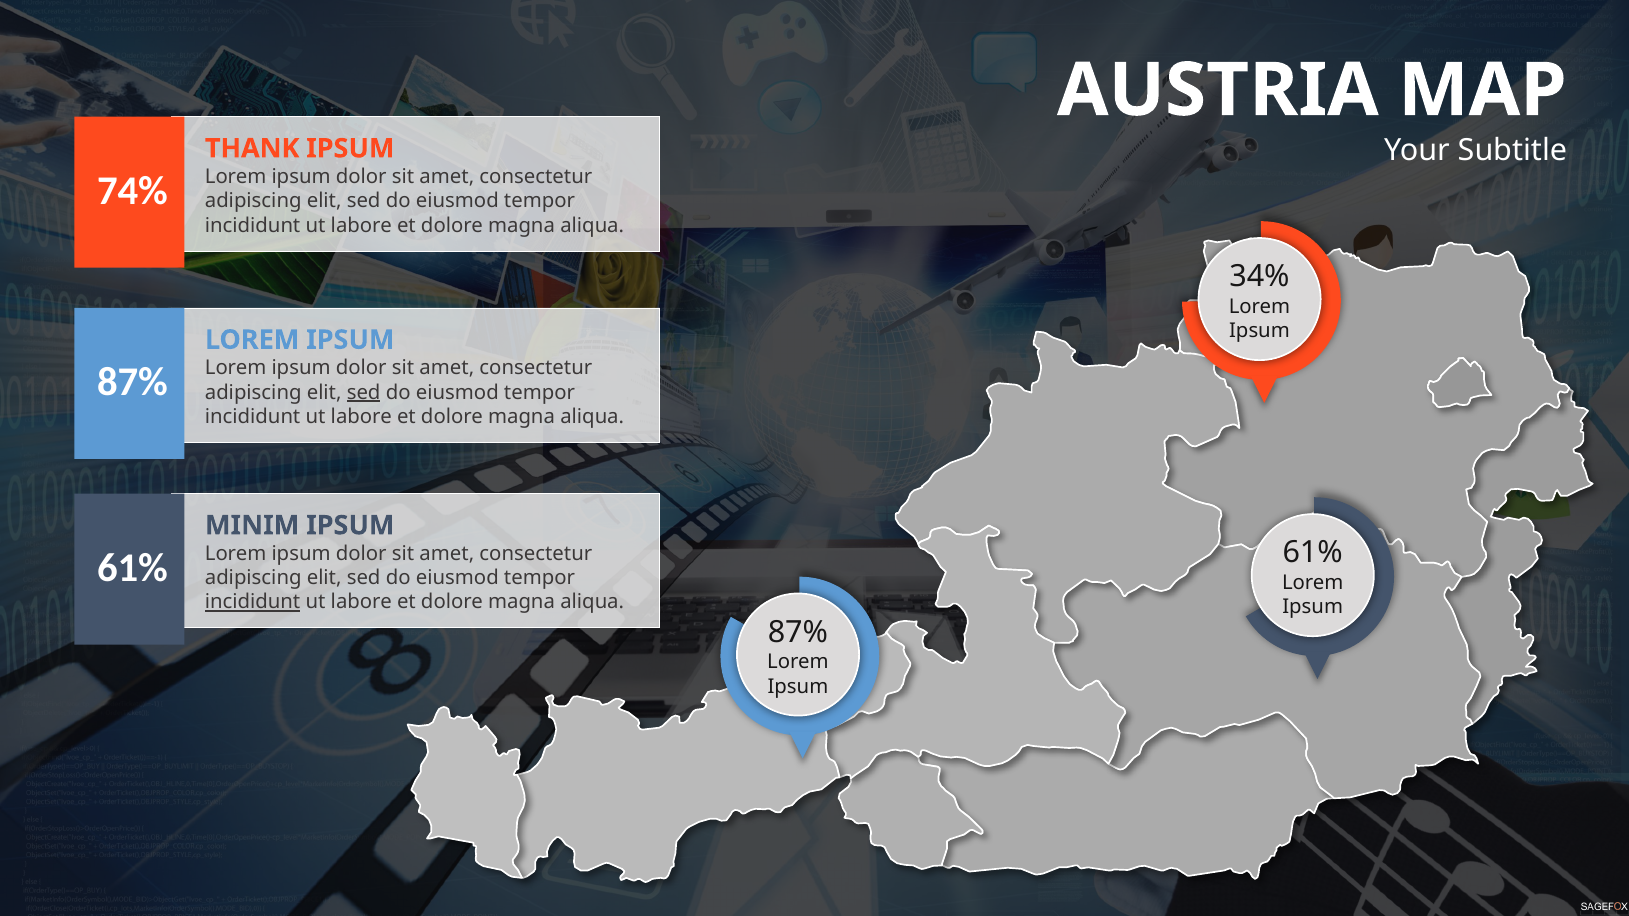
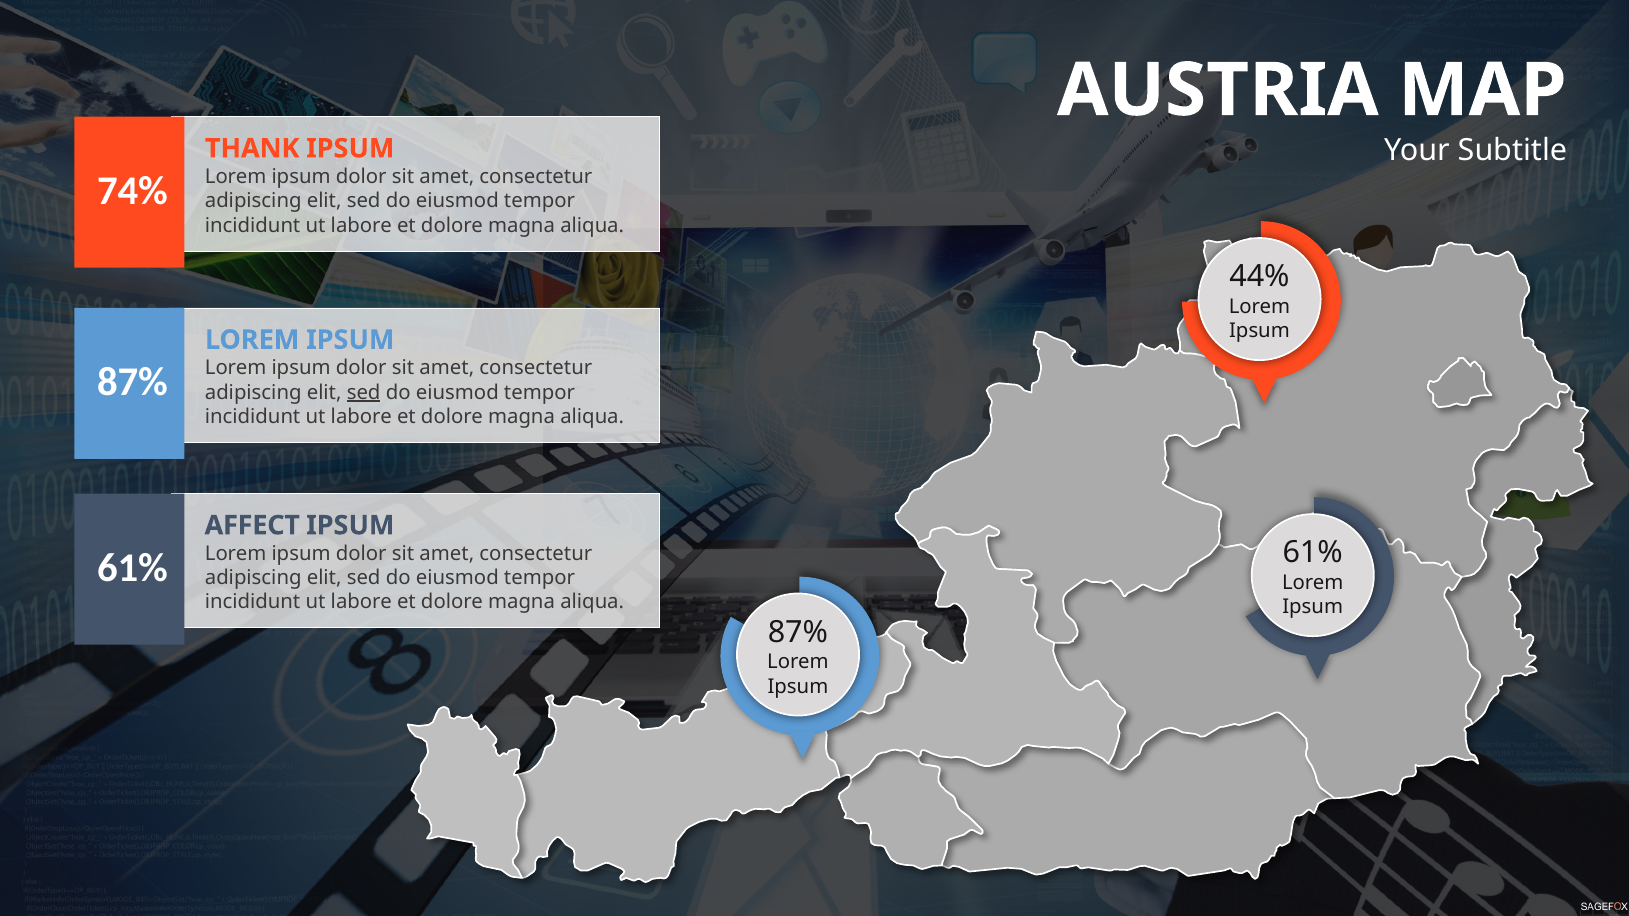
34%: 34% -> 44%
MINIM: MINIM -> AFFECT
incididunt at (253, 602) underline: present -> none
